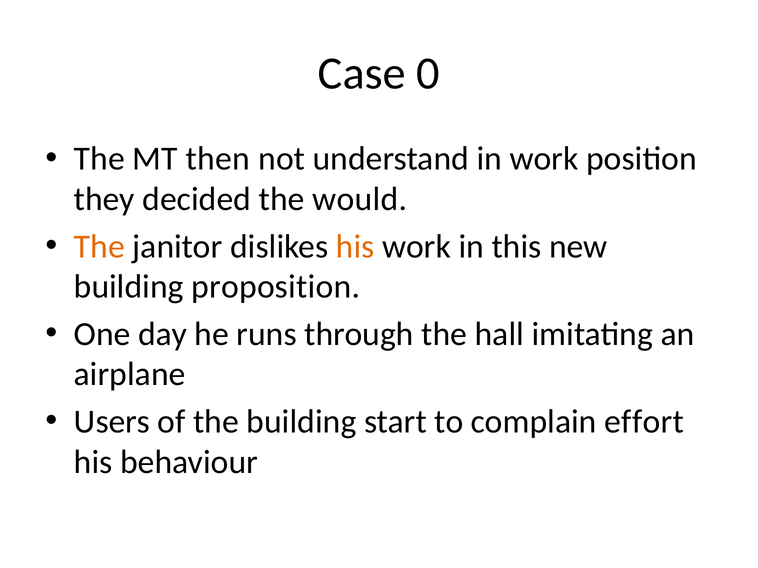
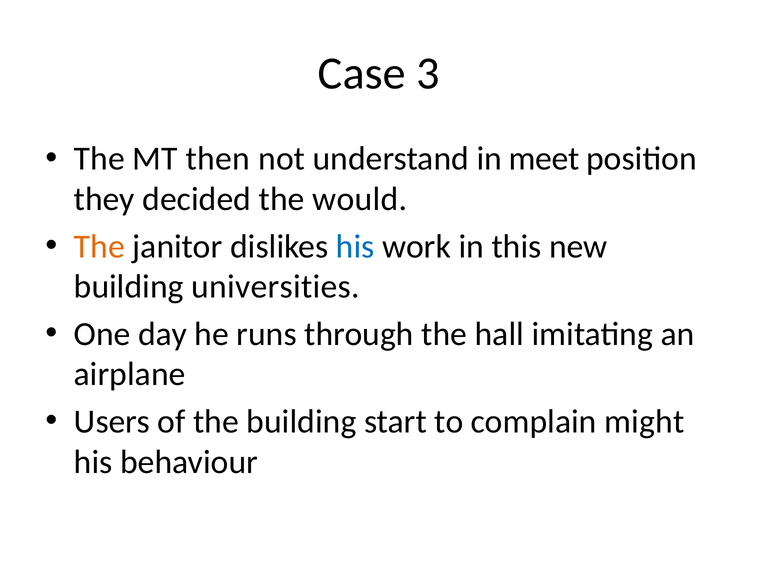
0: 0 -> 3
in work: work -> meet
his at (355, 247) colour: orange -> blue
proposition: proposition -> universities
effort: effort -> might
